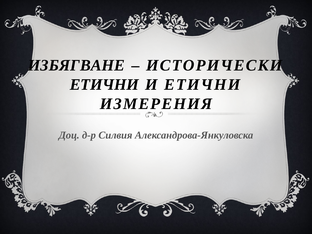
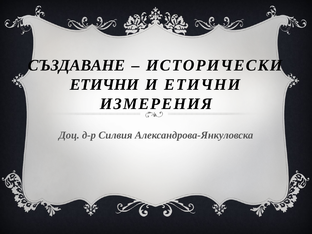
ИЗБЯГВАНЕ: ИЗБЯГВАНЕ -> СЪЗДАВАНЕ
